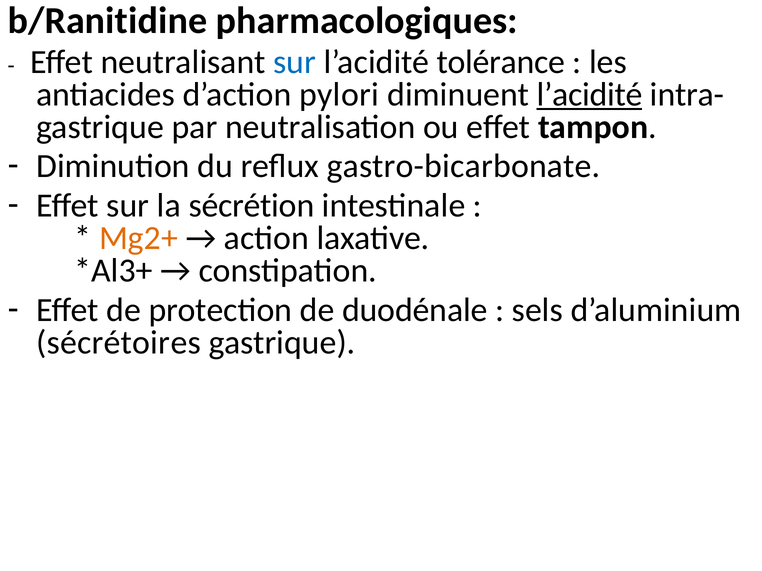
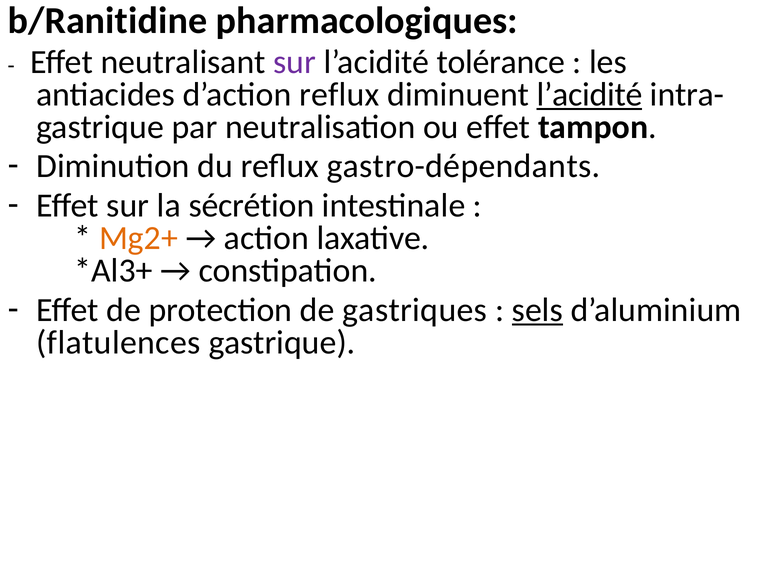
sur at (295, 62) colour: blue -> purple
d’action pylori: pylori -> reflux
gastro-bicarbonate: gastro-bicarbonate -> gastro-dépendants
duodénale: duodénale -> gastriques
sels underline: none -> present
sécrétoires: sécrétoires -> flatulences
